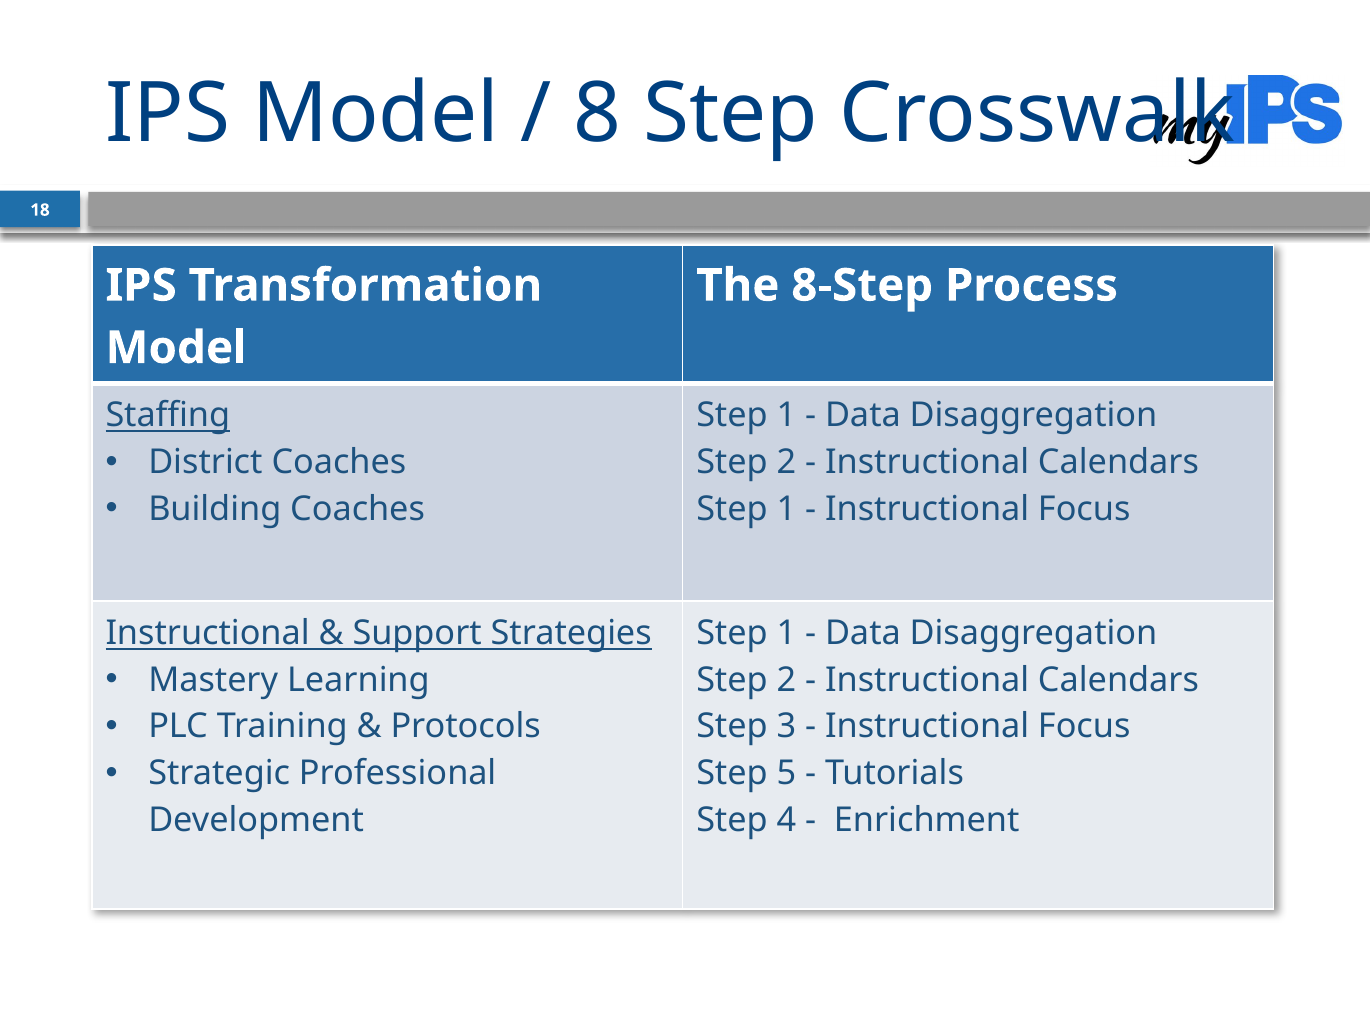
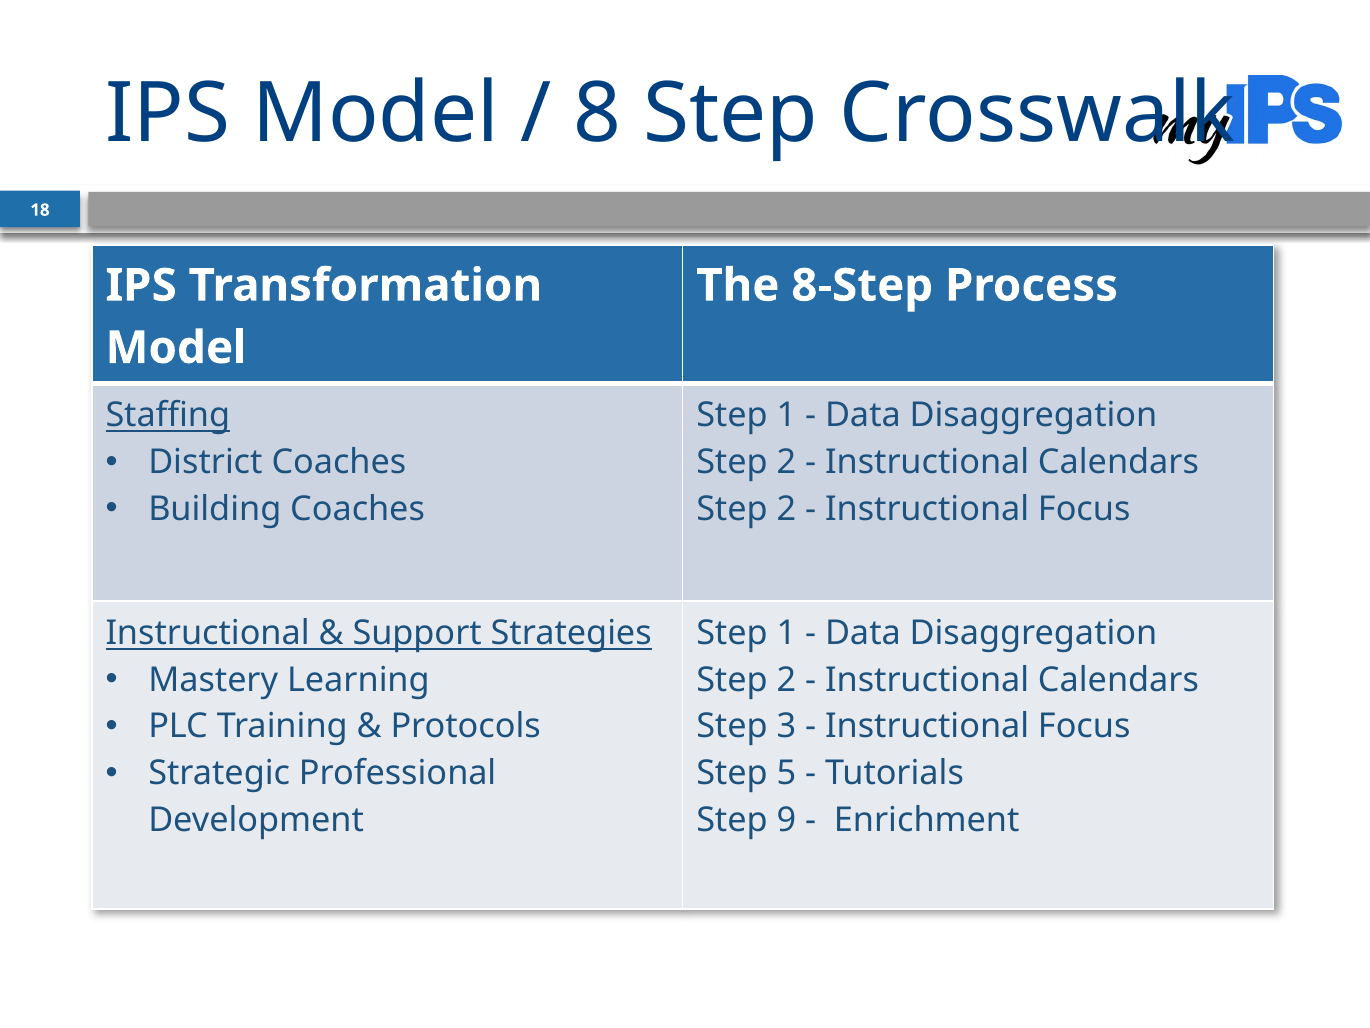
1 at (786, 509): 1 -> 2
4: 4 -> 9
